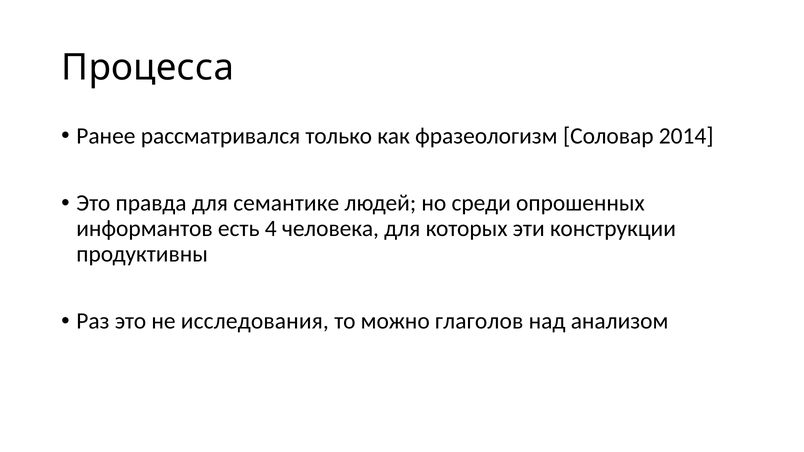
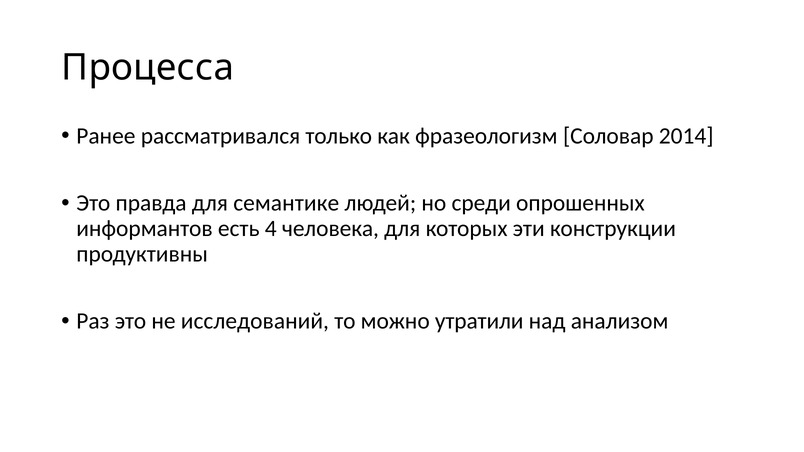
исследования: исследования -> исследований
глаголов: глаголов -> утратили
